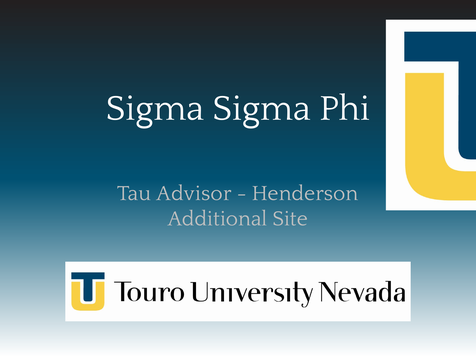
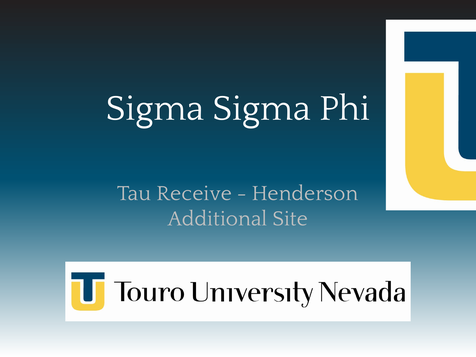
Advisor: Advisor -> Receive
